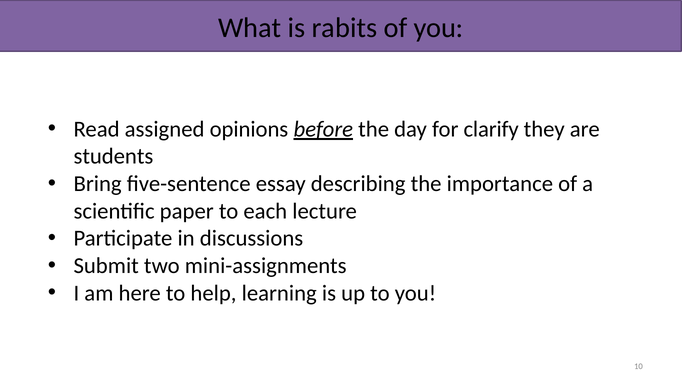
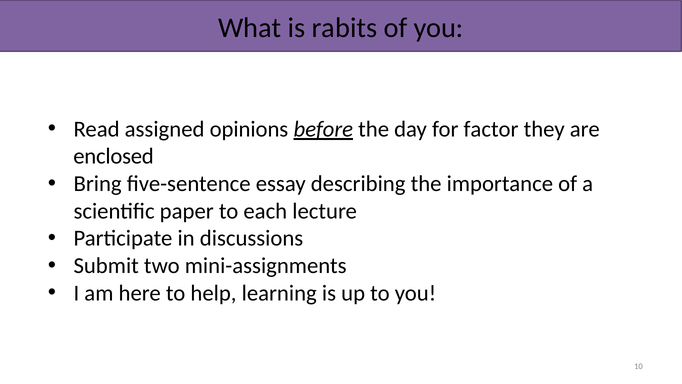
clarify: clarify -> factor
students: students -> enclosed
